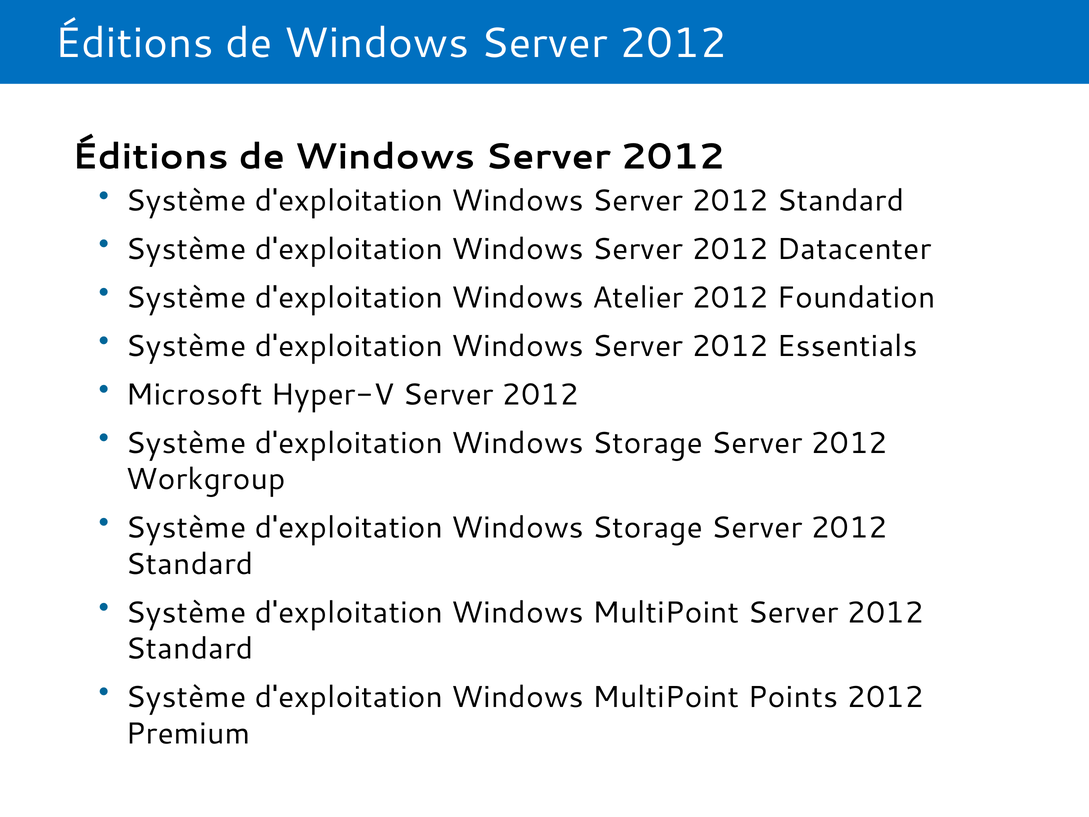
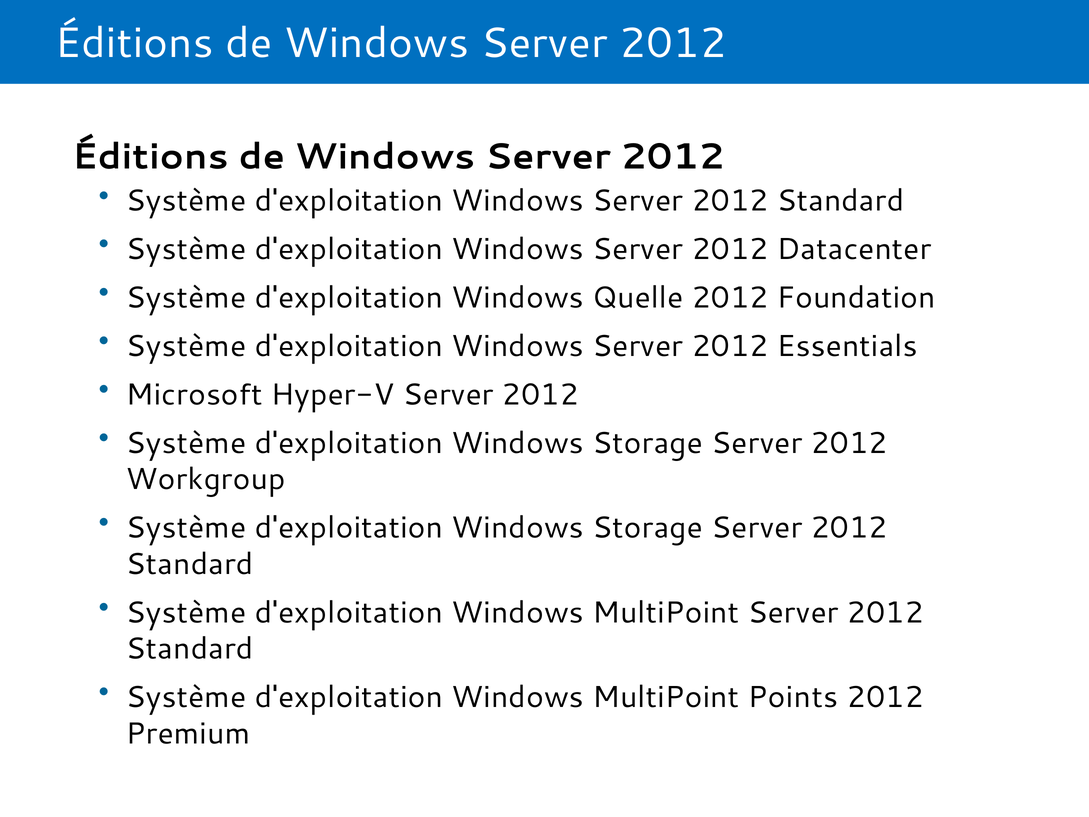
Atelier: Atelier -> Quelle
